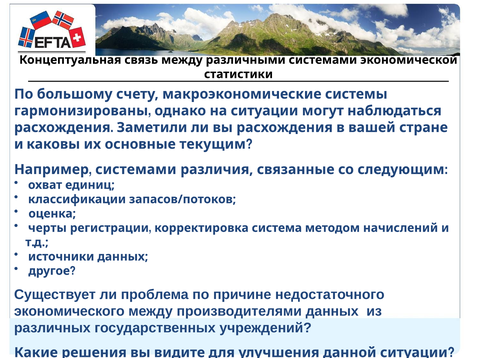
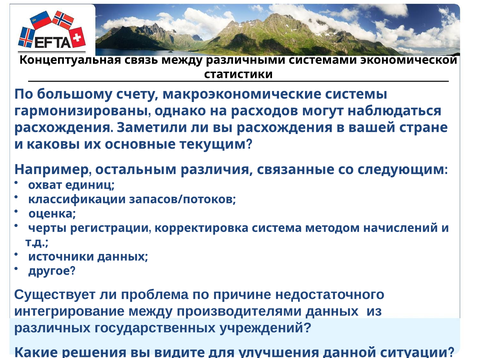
на ситуации: ситуации -> расходов
системами at (136, 169): системами -> остальным
экономического: экономического -> интегрирование
